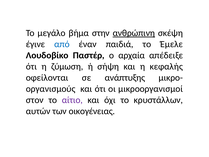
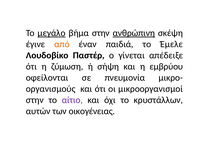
μεγάλο underline: none -> present
από colour: blue -> orange
αρχαία: αρχαία -> γίνεται
κεφαλής: κεφαλής -> εμβρύου
ανάπτυξης: ανάπτυξης -> πνευμονία
στον at (35, 100): στον -> στην
